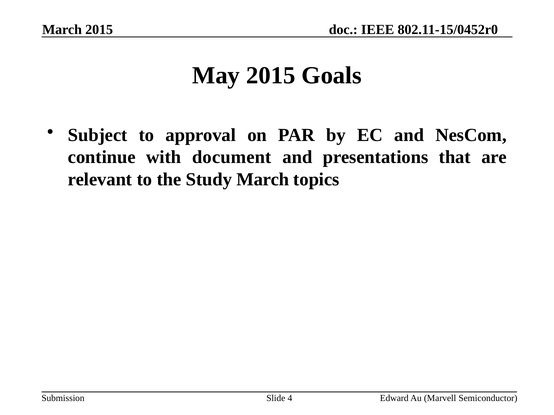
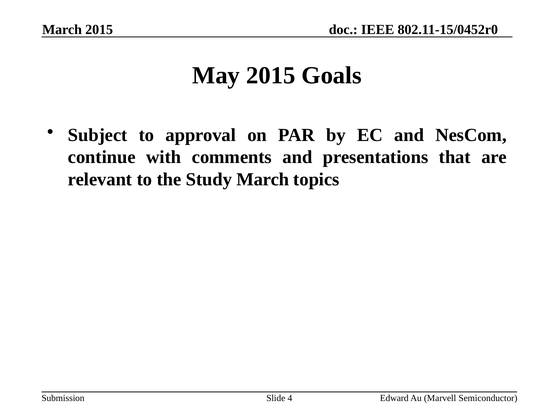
document: document -> comments
